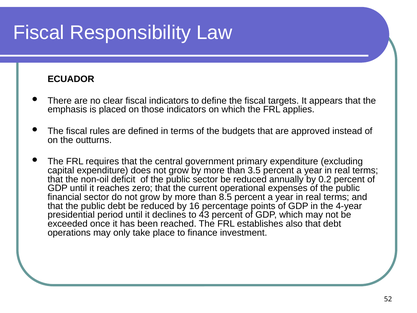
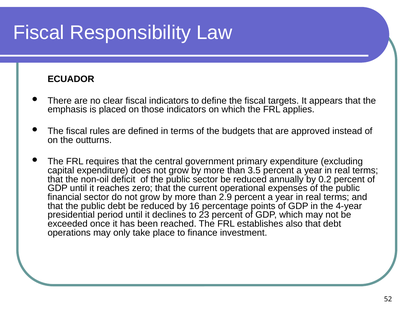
8.5: 8.5 -> 2.9
43: 43 -> 23
